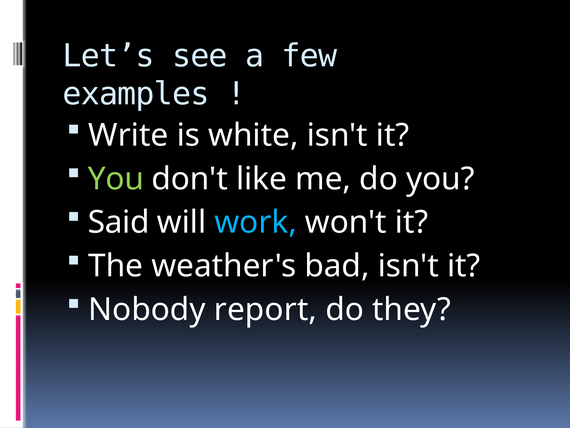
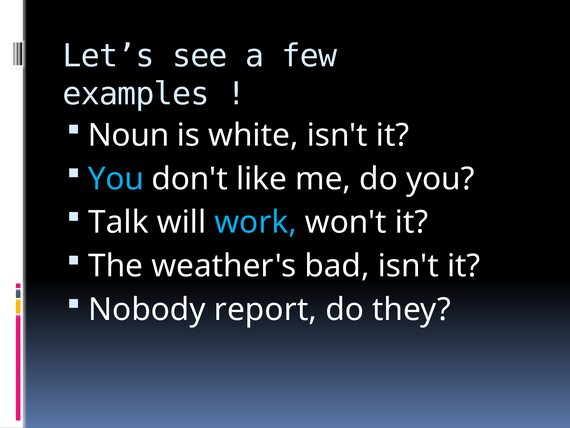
Write: Write -> Noun
You at (116, 179) colour: light green -> light blue
Said: Said -> Talk
